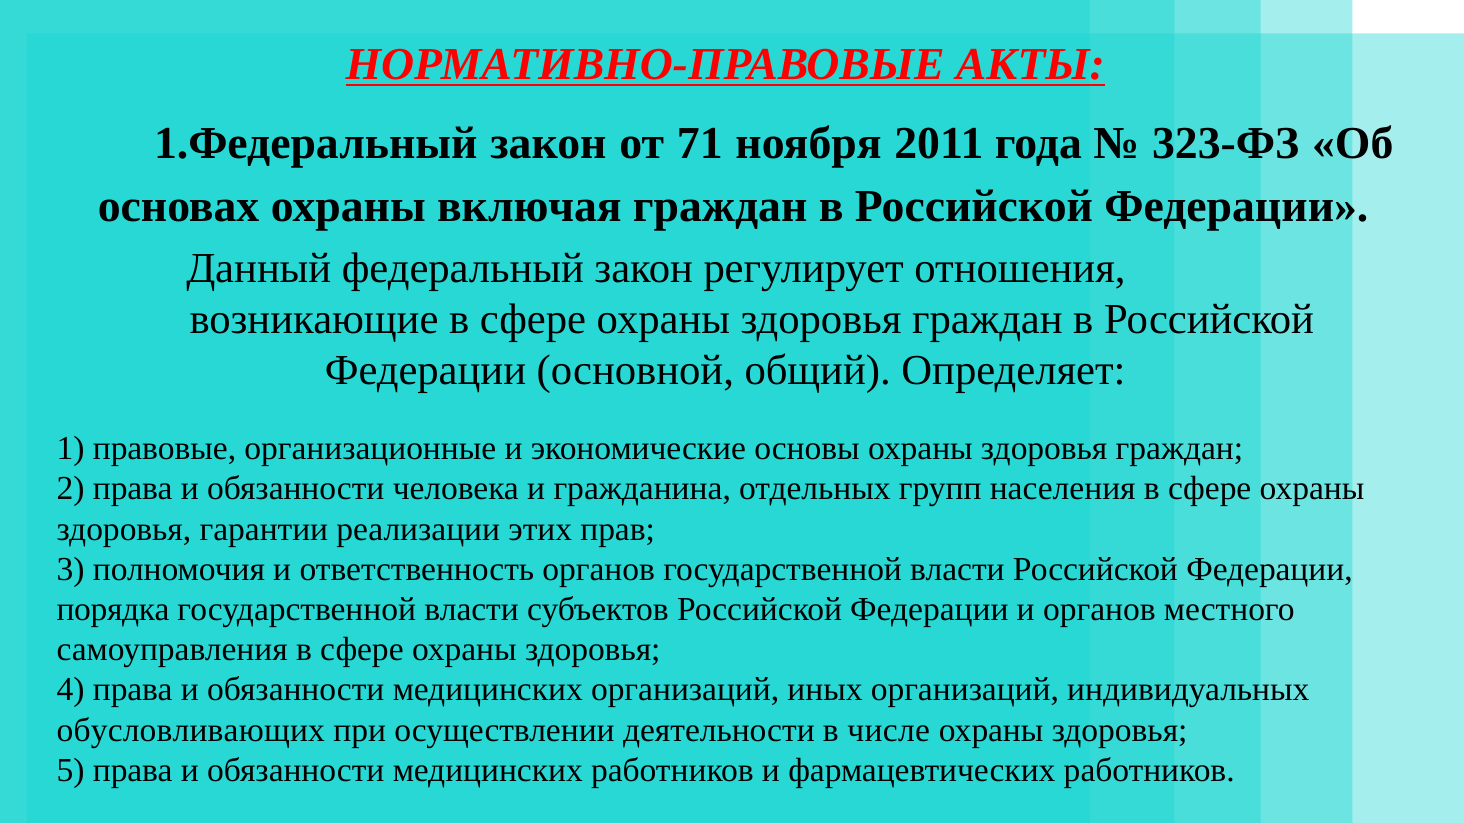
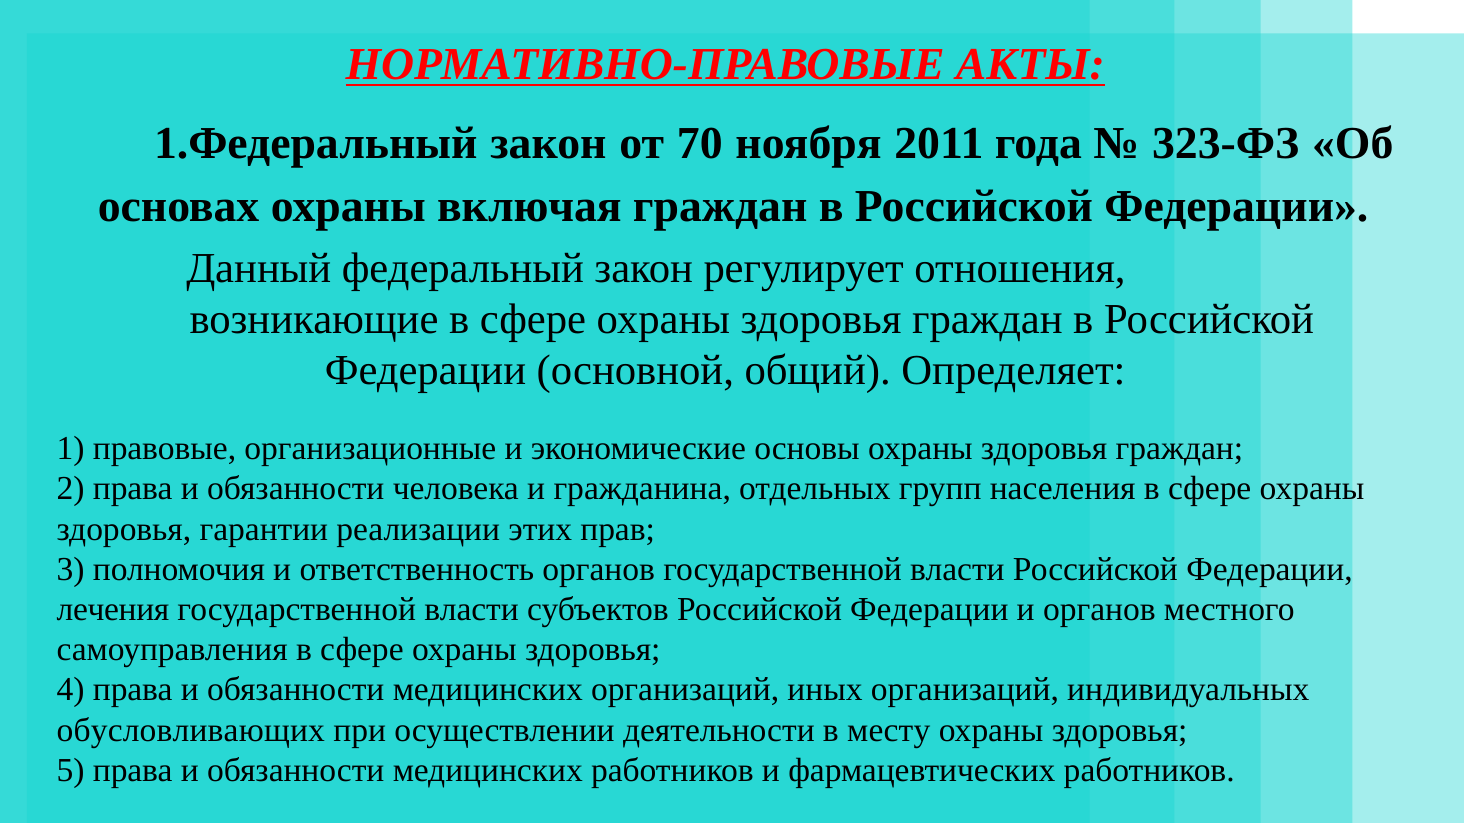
71: 71 -> 70
порядка: порядка -> лечения
числе: числе -> месту
